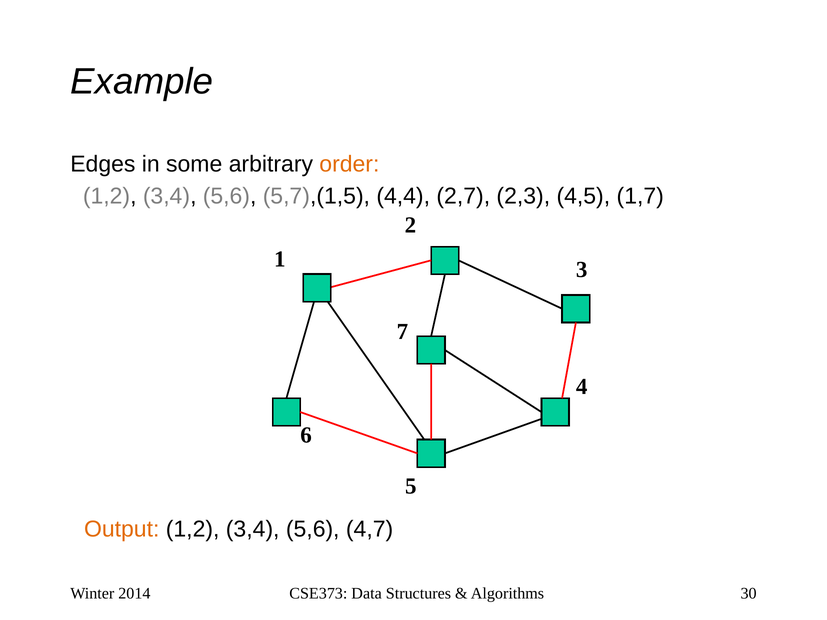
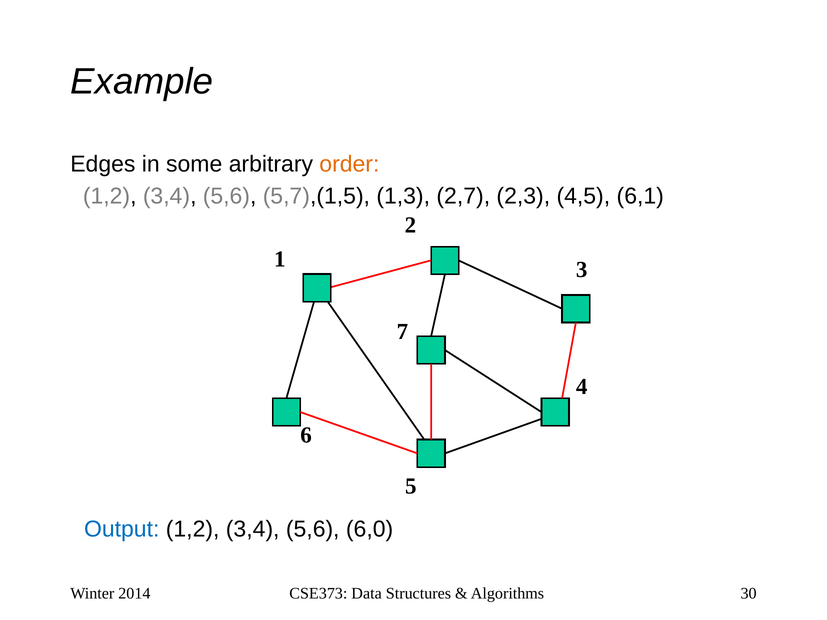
4,4: 4,4 -> 1,3
1,7: 1,7 -> 6,1
Output colour: orange -> blue
4,7: 4,7 -> 6,0
